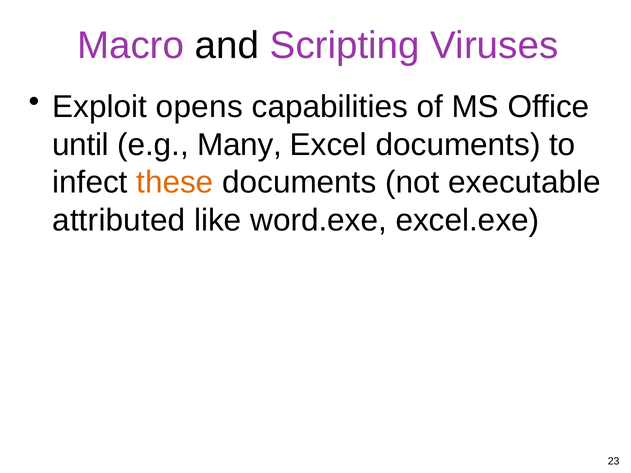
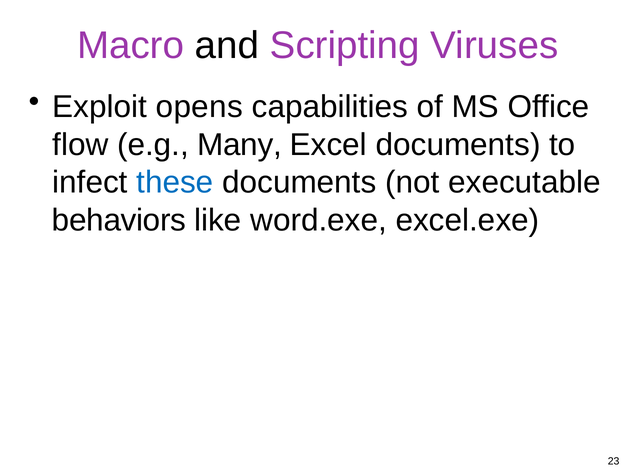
until: until -> flow
these colour: orange -> blue
attributed: attributed -> behaviors
